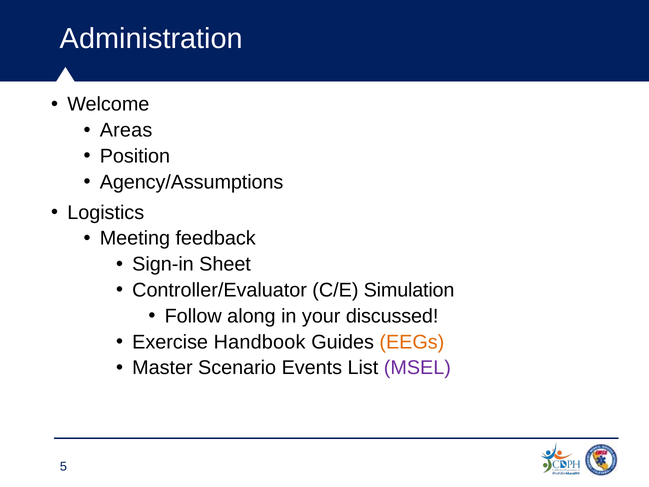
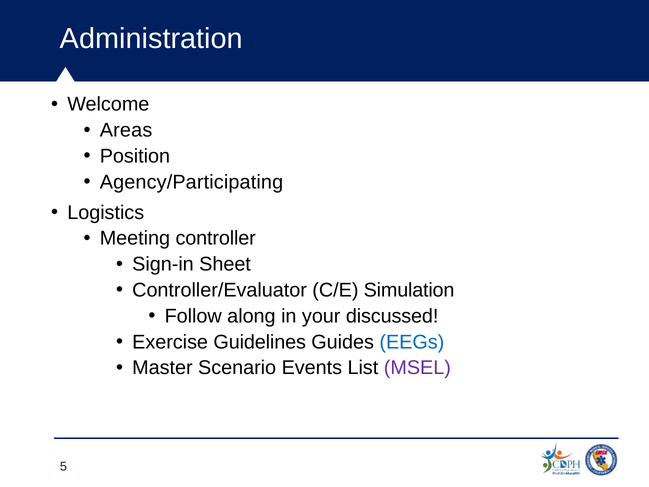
Agency/Assumptions: Agency/Assumptions -> Agency/Participating
feedback: feedback -> controller
Handbook: Handbook -> Guidelines
EEGs colour: orange -> blue
